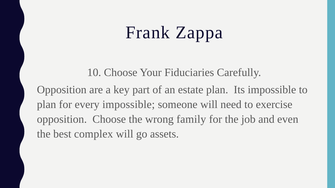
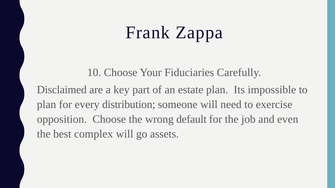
Opposition at (62, 90): Opposition -> Disclaimed
every impossible: impossible -> distribution
family: family -> default
